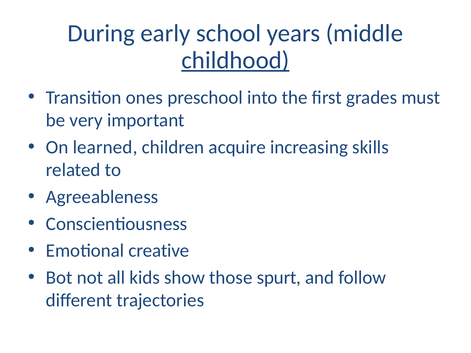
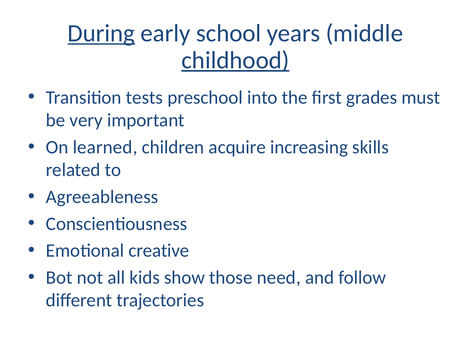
During underline: none -> present
ones: ones -> tests
spurt: spurt -> need
